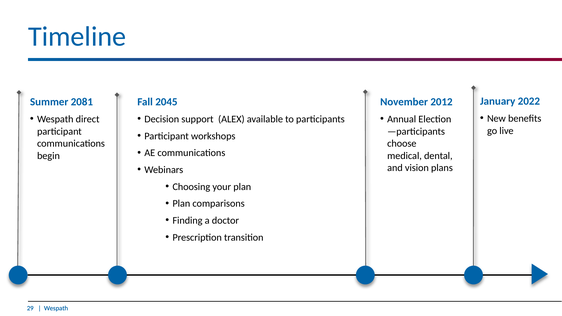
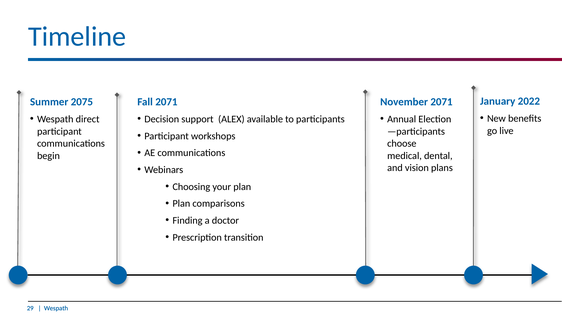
2081: 2081 -> 2075
Fall 2045: 2045 -> 2071
November 2012: 2012 -> 2071
